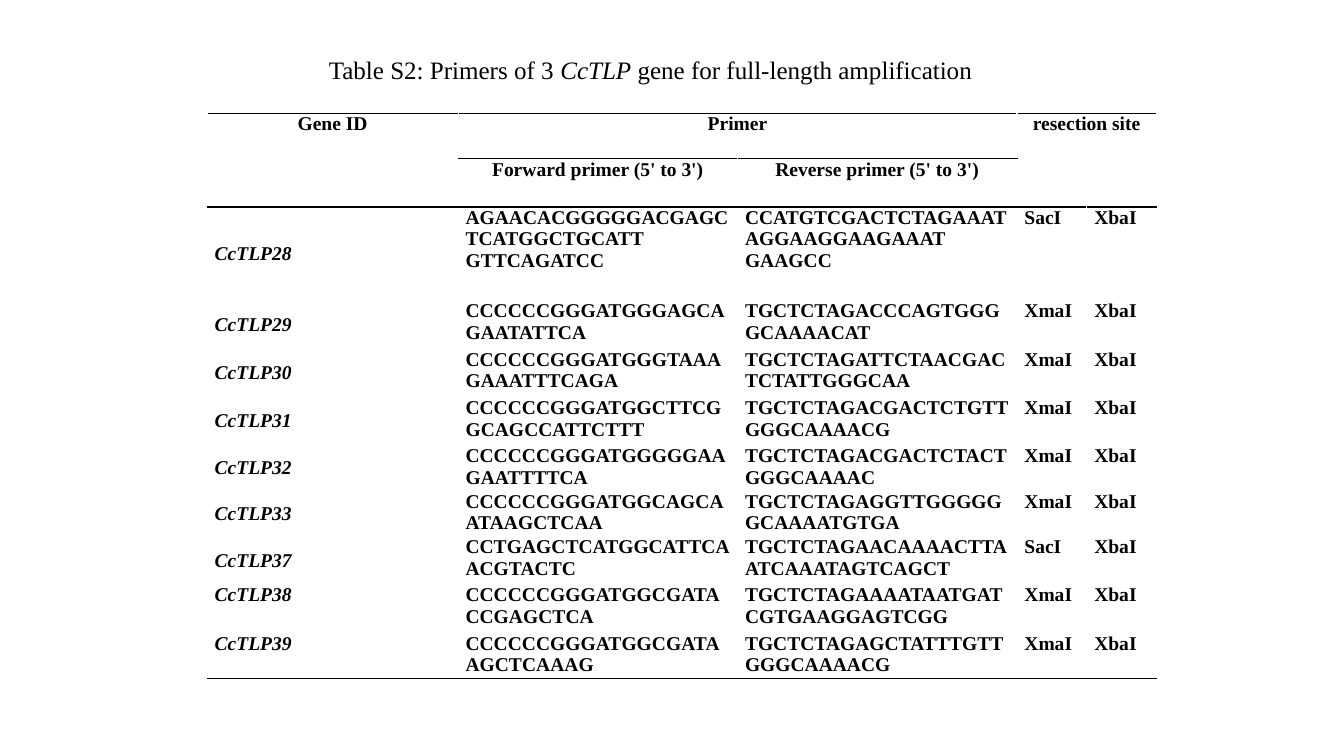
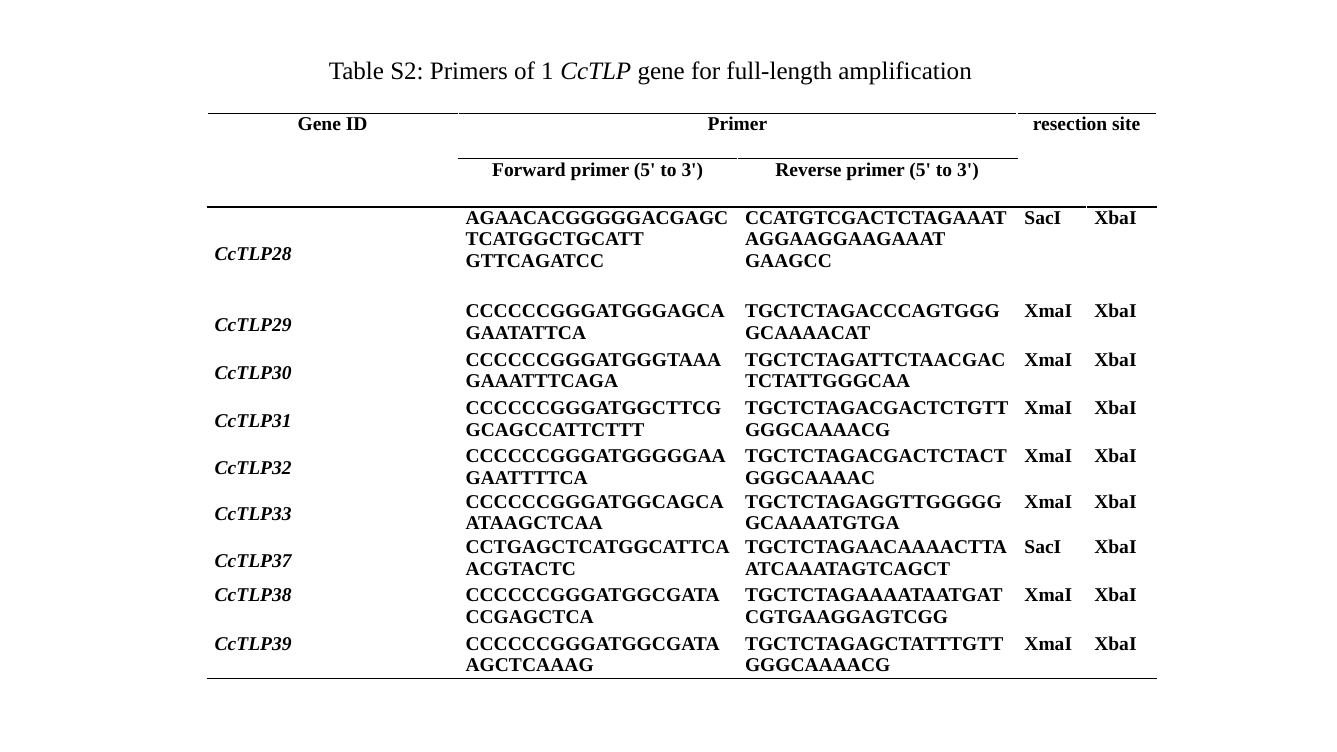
of 3: 3 -> 1
